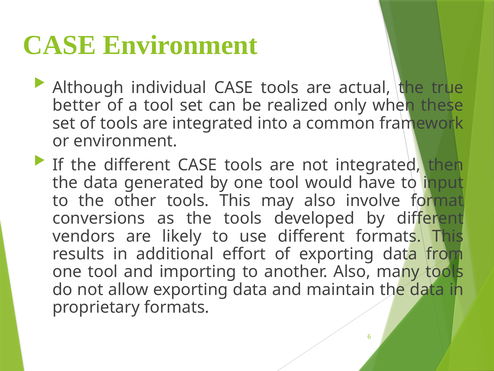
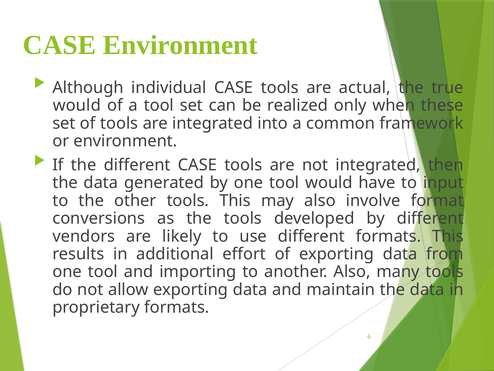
better at (77, 105): better -> would
